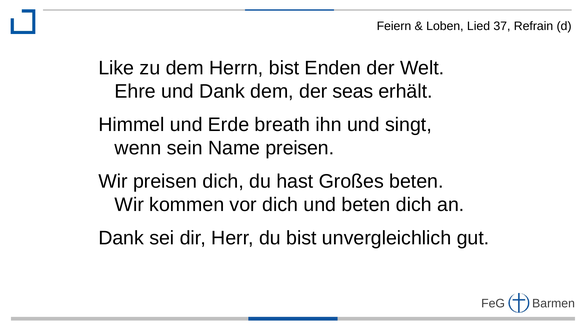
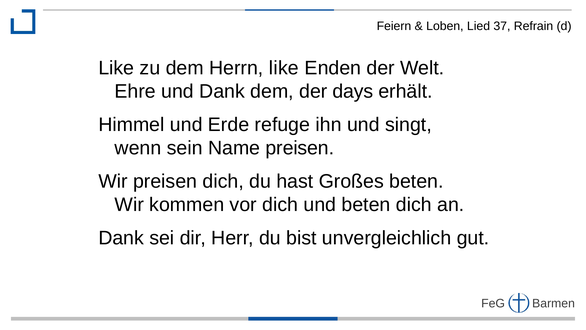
Herrn bist: bist -> like
seas: seas -> days
breath: breath -> refuge
